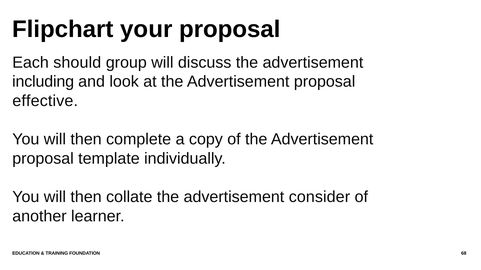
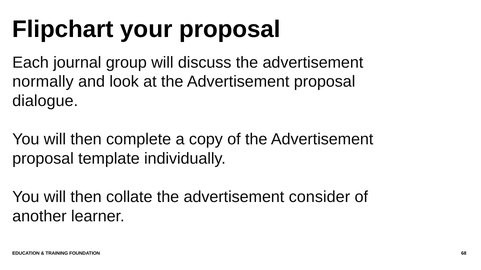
should: should -> journal
including: including -> normally
effective: effective -> dialogue
